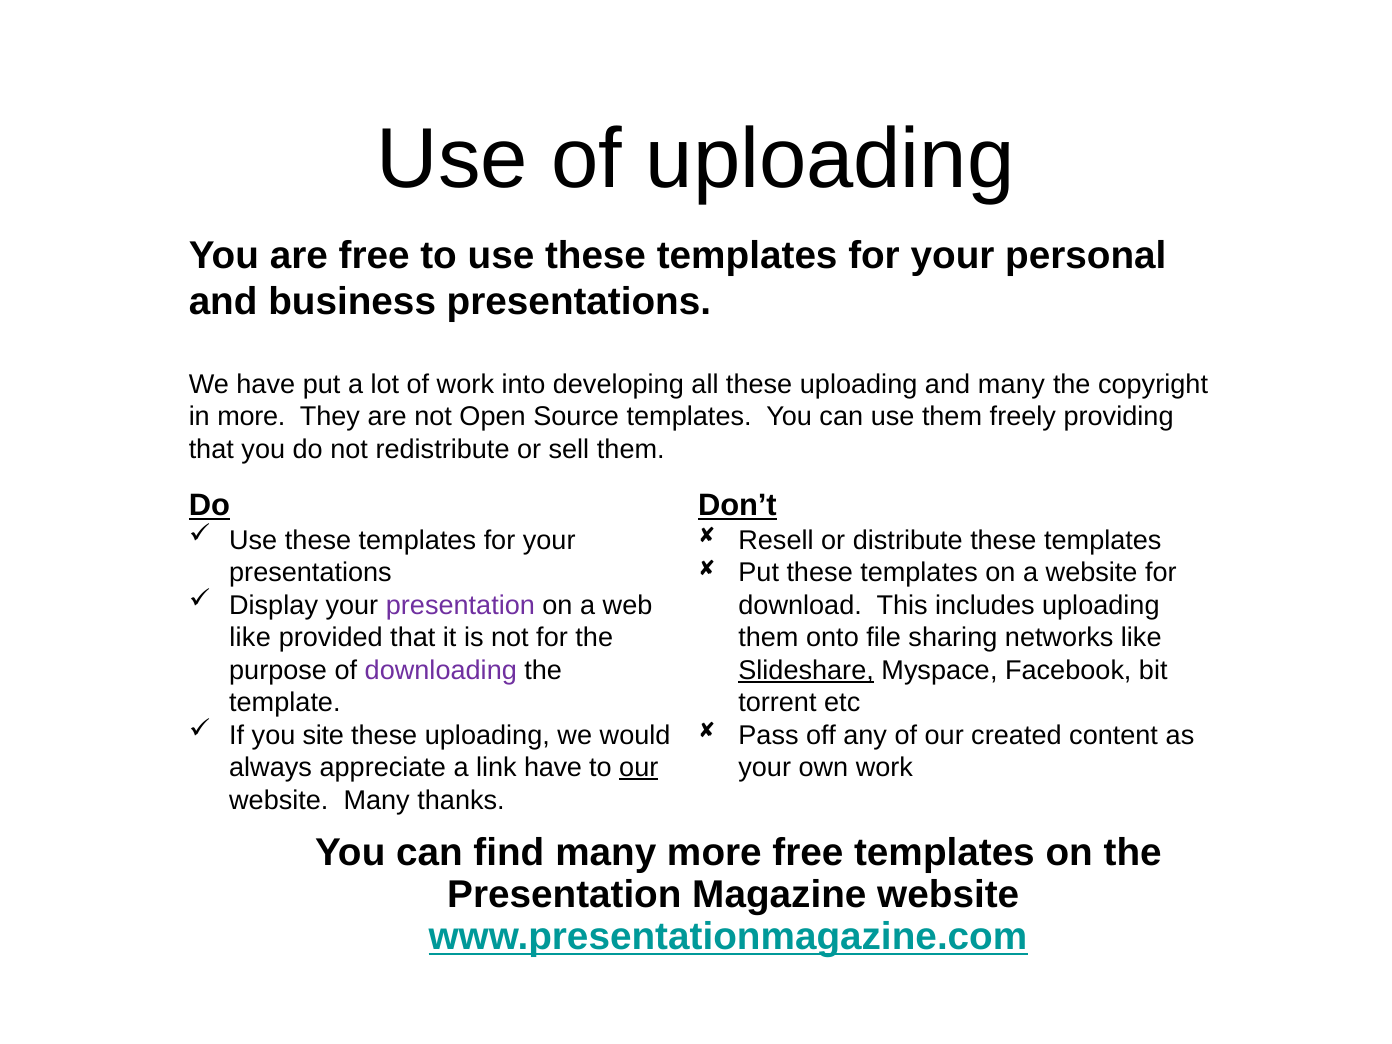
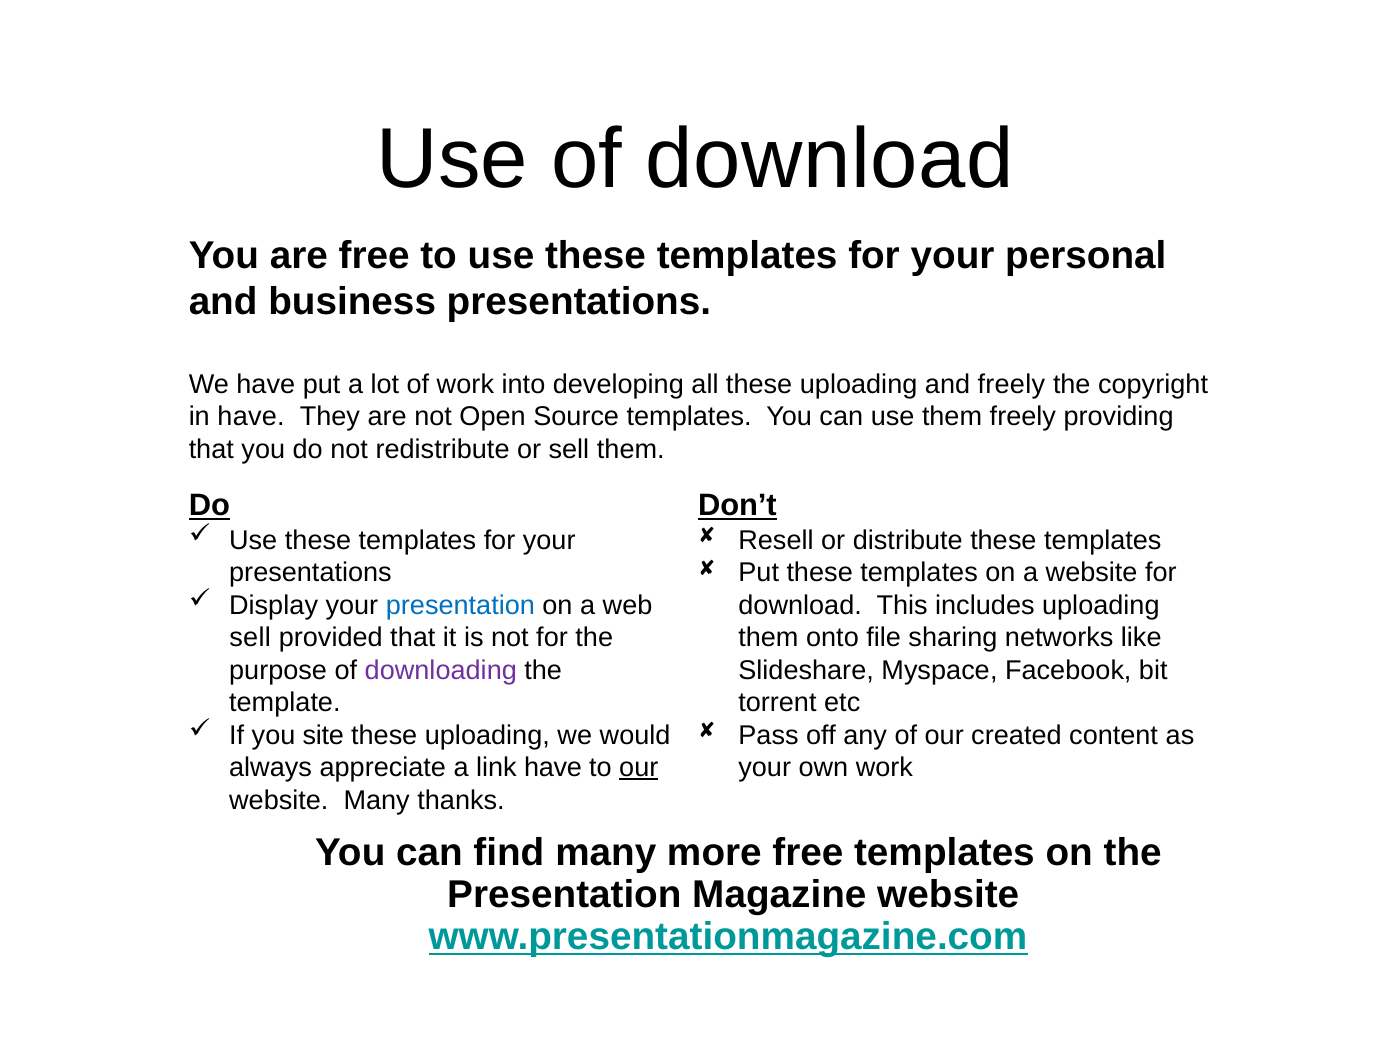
of uploading: uploading -> download
and many: many -> freely
in more: more -> have
presentation at (460, 605) colour: purple -> blue
like at (250, 638): like -> sell
Slideshare underline: present -> none
